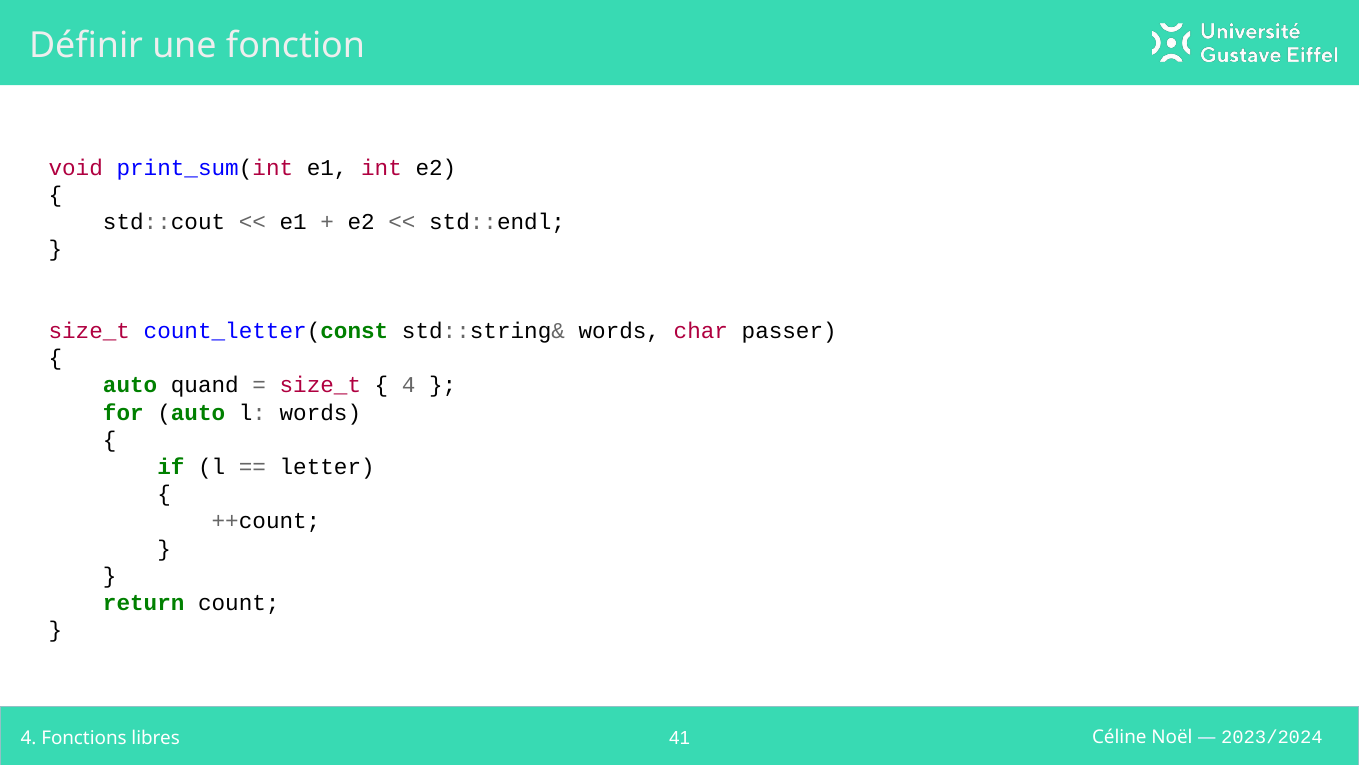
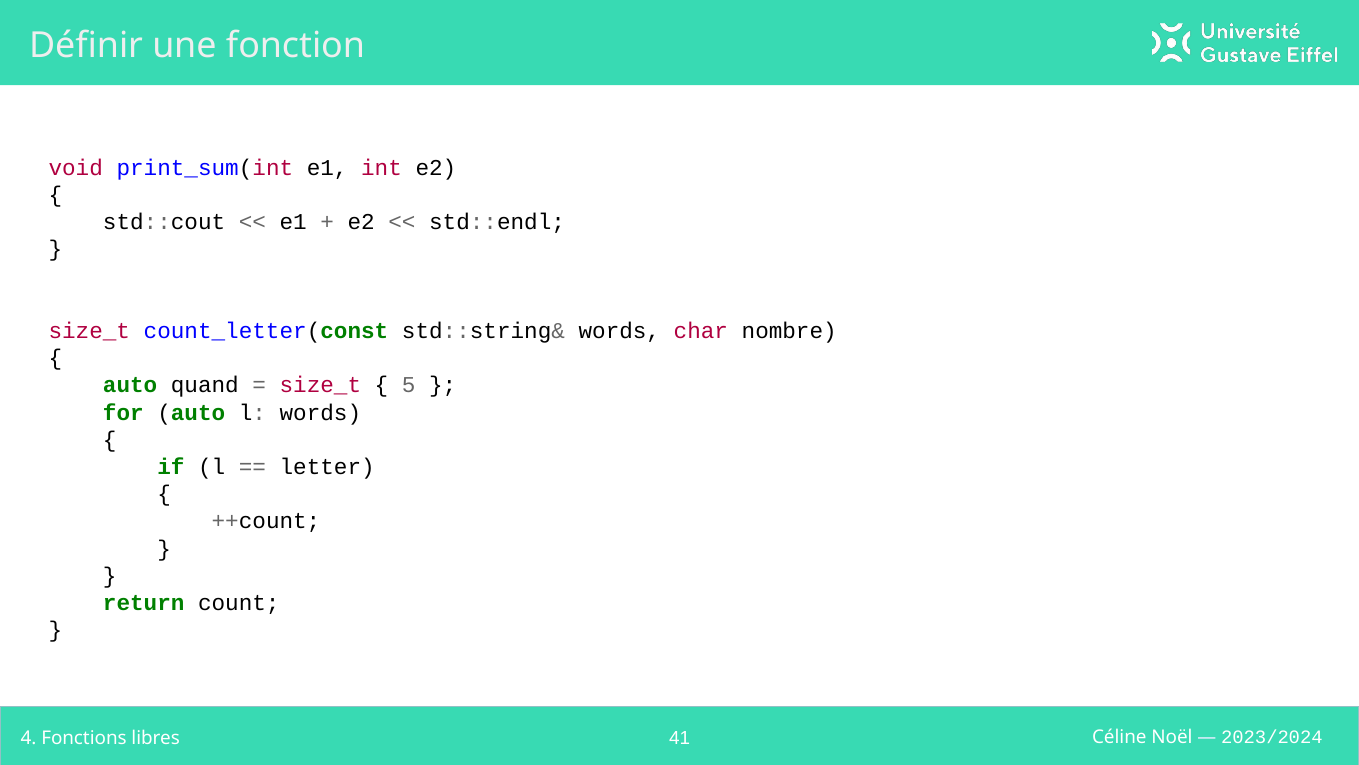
passer: passer -> nombre
4 at (409, 385): 4 -> 5
